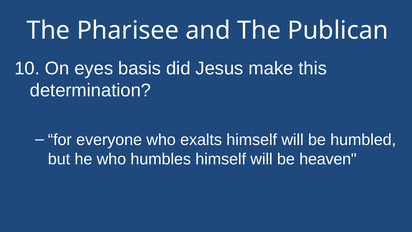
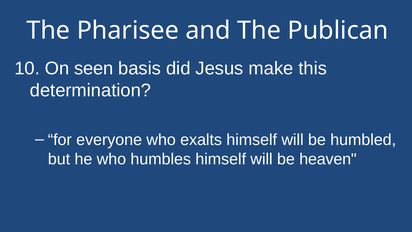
eyes: eyes -> seen
